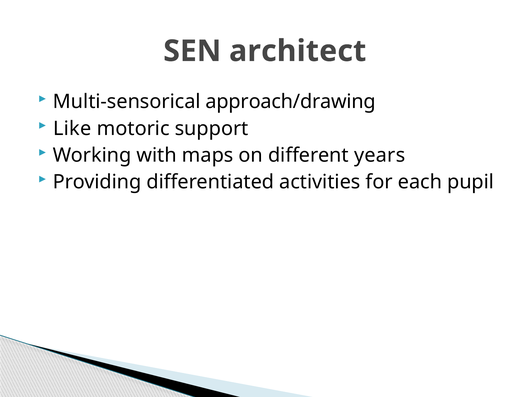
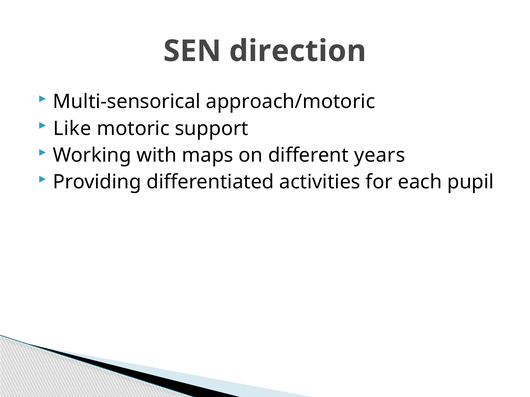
architect: architect -> direction
approach/drawing: approach/drawing -> approach/motoric
